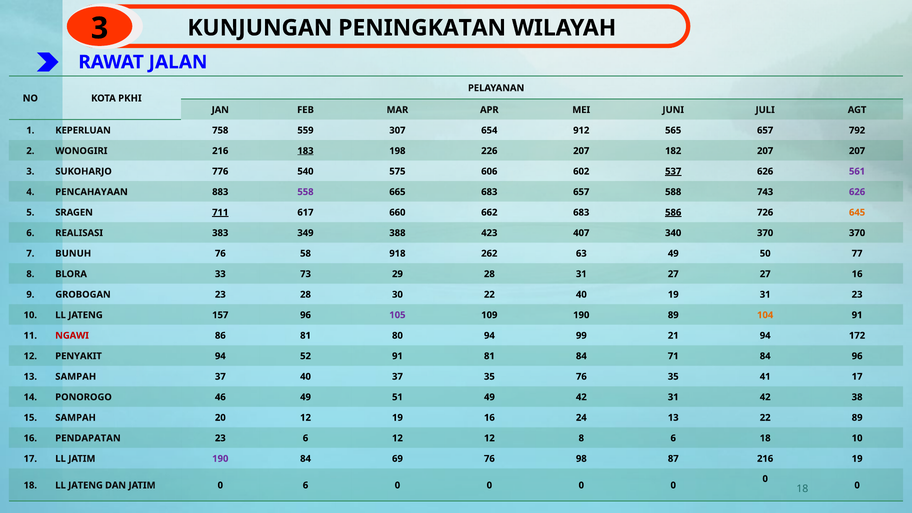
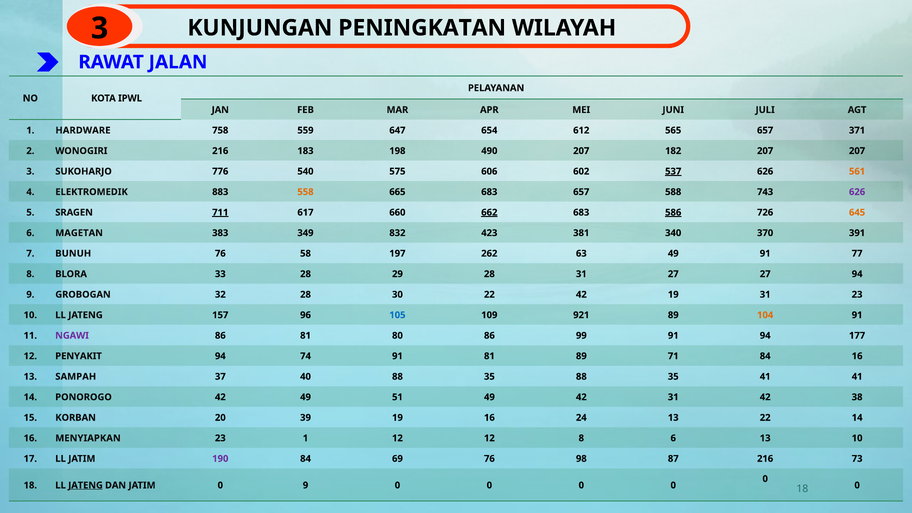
PKHI: PKHI -> IPWL
KEPERLUAN: KEPERLUAN -> HARDWARE
307: 307 -> 647
912: 912 -> 612
792: 792 -> 371
183 underline: present -> none
226: 226 -> 490
561 colour: purple -> orange
PENCAHAYAAN: PENCAHAYAAN -> ELEKTROMEDIK
558 colour: purple -> orange
662 underline: none -> present
REALISASI: REALISASI -> MAGETAN
388: 388 -> 832
407: 407 -> 381
370 370: 370 -> 391
918: 918 -> 197
49 50: 50 -> 91
33 73: 73 -> 28
27 16: 16 -> 94
GROBOGAN 23: 23 -> 32
22 40: 40 -> 42
105 colour: purple -> blue
109 190: 190 -> 921
NGAWI colour: red -> purple
80 94: 94 -> 86
99 21: 21 -> 91
172: 172 -> 177
52: 52 -> 74
81 84: 84 -> 89
84 96: 96 -> 16
40 37: 37 -> 88
35 76: 76 -> 88
41 17: 17 -> 41
PONOROGO 46: 46 -> 42
15 SAMPAH: SAMPAH -> KORBAN
20 12: 12 -> 39
22 89: 89 -> 14
PENDAPATAN: PENDAPATAN -> MENYIAPKAN
23 6: 6 -> 1
6 18: 18 -> 13
216 19: 19 -> 73
JATENG at (86, 485) underline: none -> present
0 6: 6 -> 9
